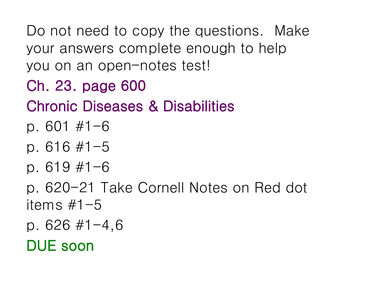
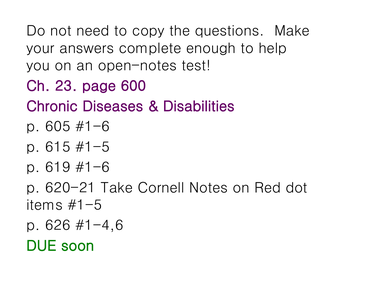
601: 601 -> 605
616: 616 -> 615
